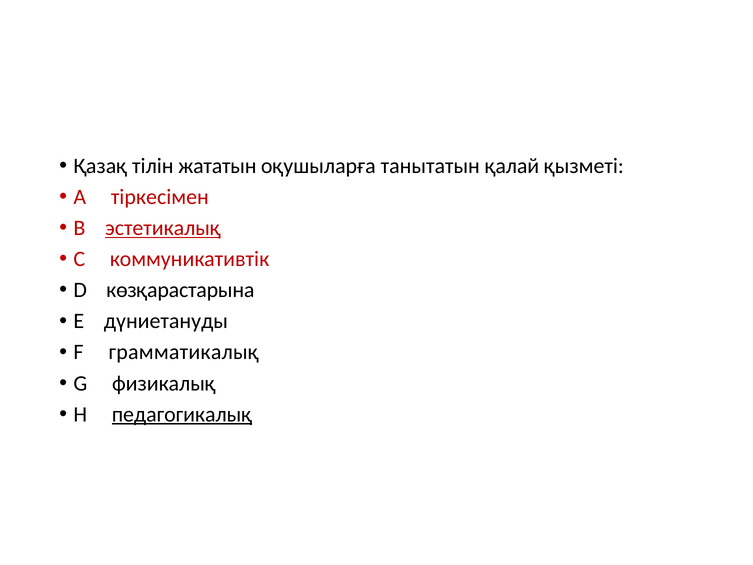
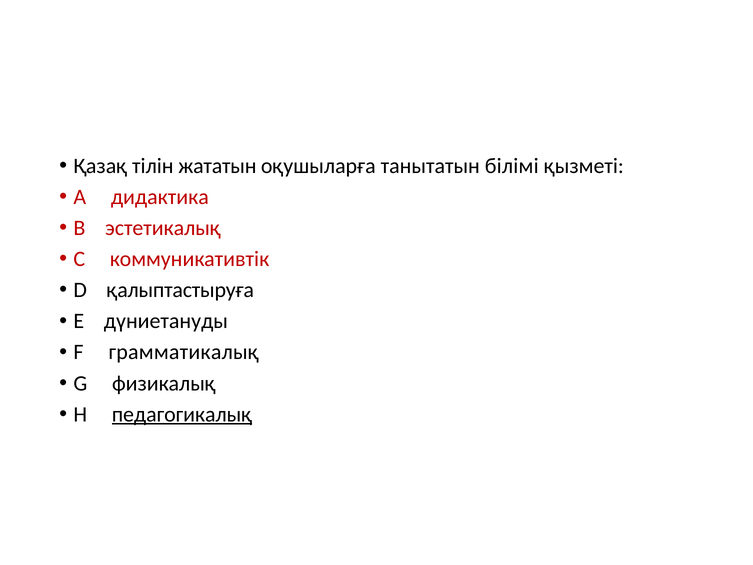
қалай: қалай -> білімі
тіркесімен: тіркесімен -> дидактика
эстетикалық underline: present -> none
көзқарастарына: көзқарастарына -> қалыптастыруға
